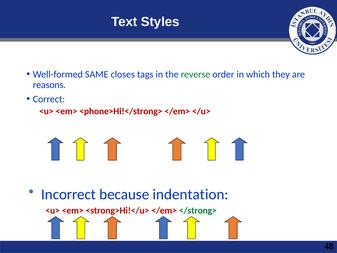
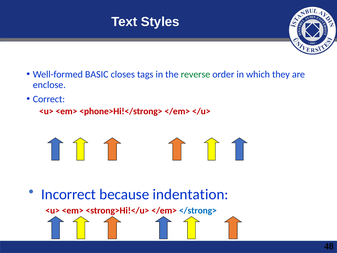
SAME: SAME -> BASIC
reasons: reasons -> enclose
</strong> colour: green -> blue
